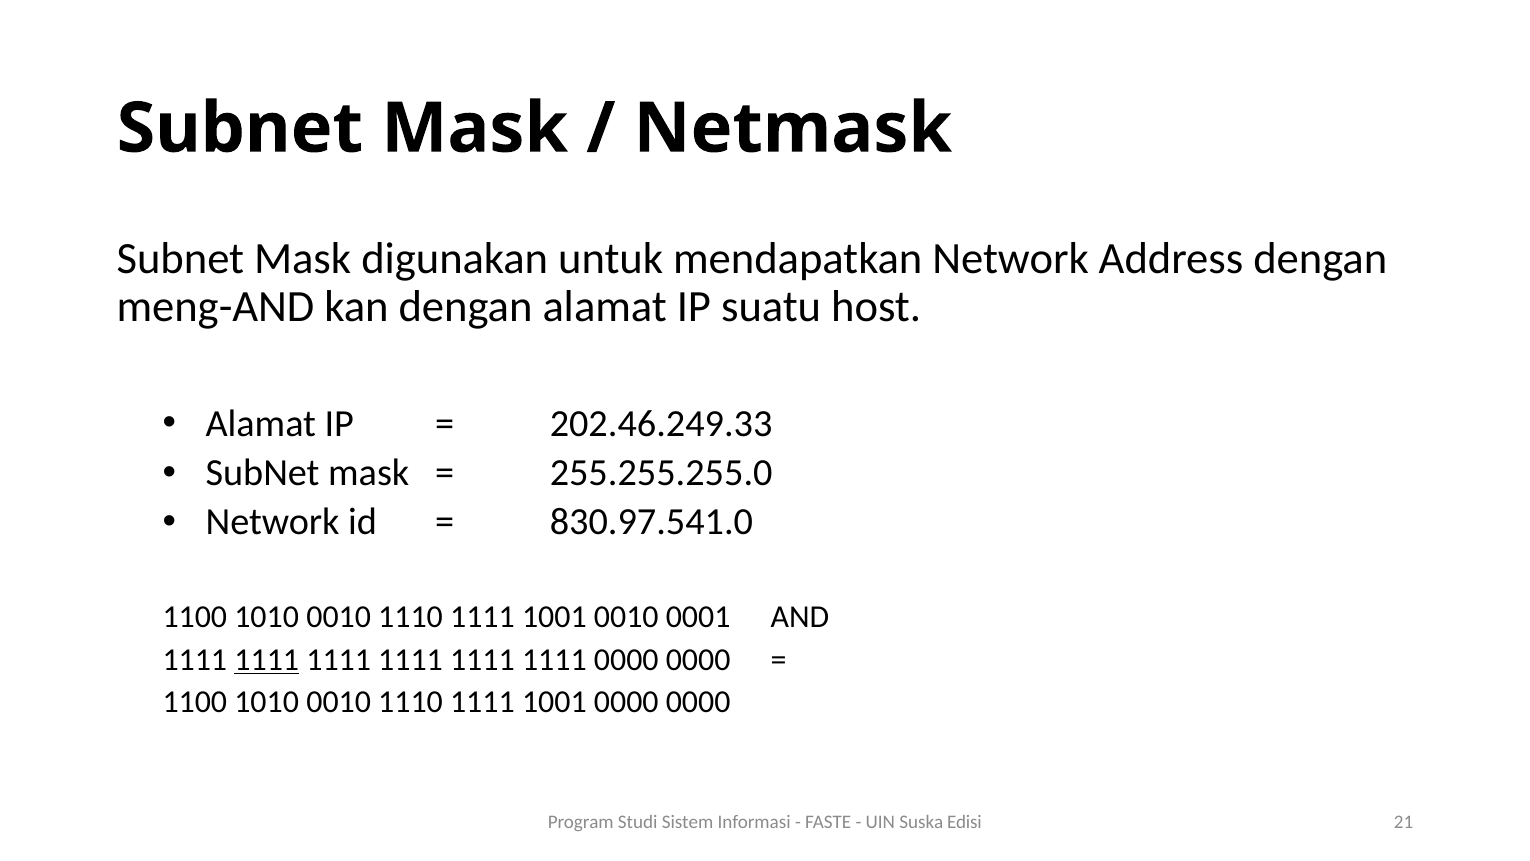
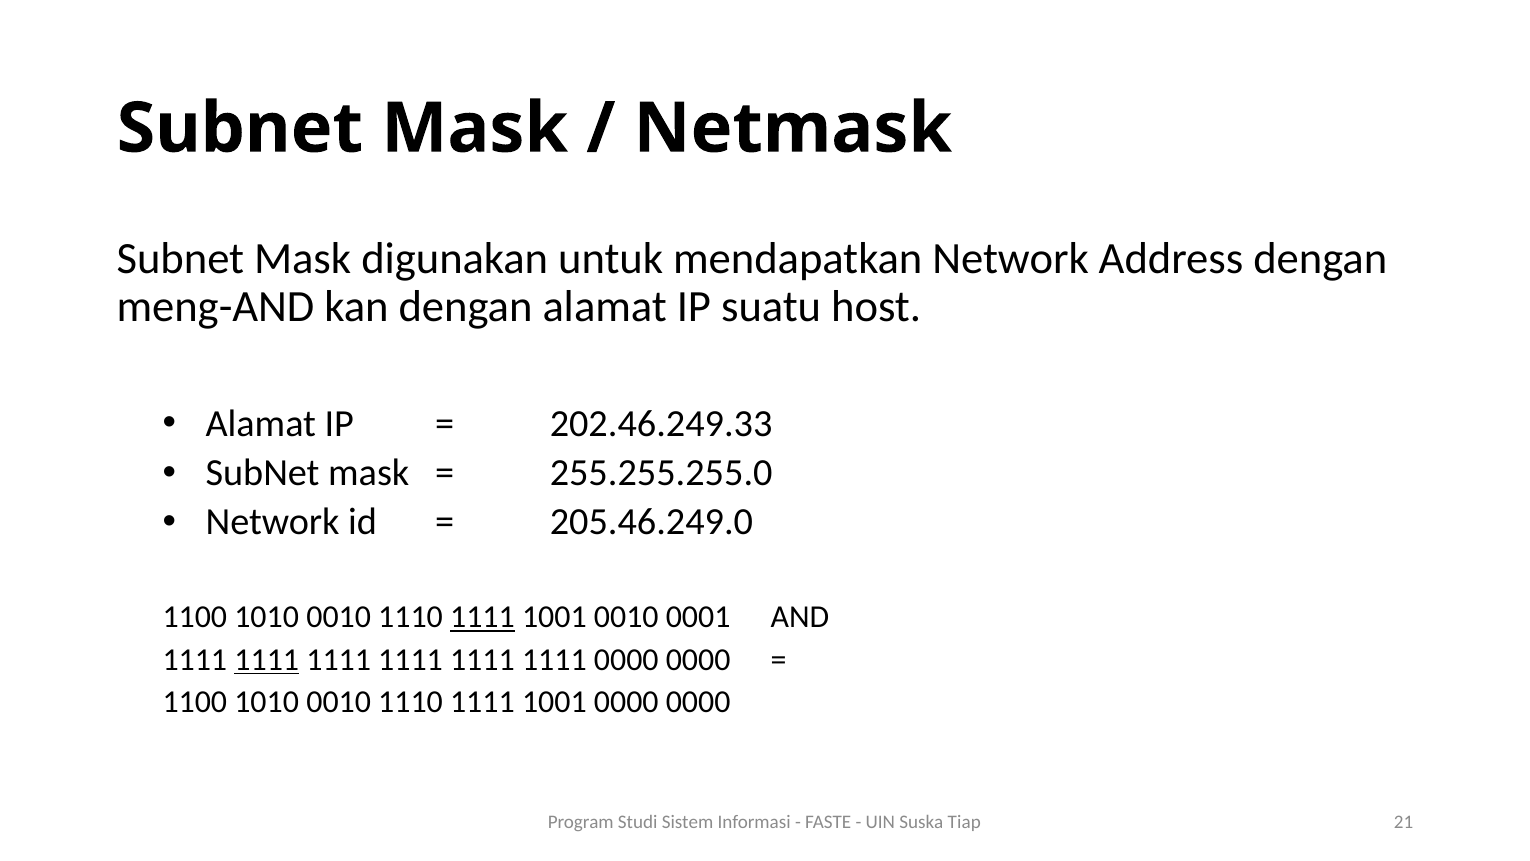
830.97.541.0: 830.97.541.0 -> 205.46.249.0
1111 at (482, 617) underline: none -> present
Edisi: Edisi -> Tiap
